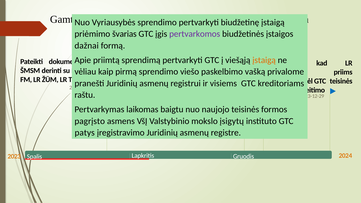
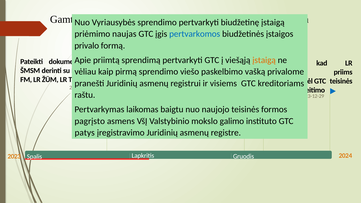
švarias: švarias -> naujas
pertvarkomos colour: purple -> blue
dažnai: dažnai -> privalo
įsigytų: įsigytų -> galimo
